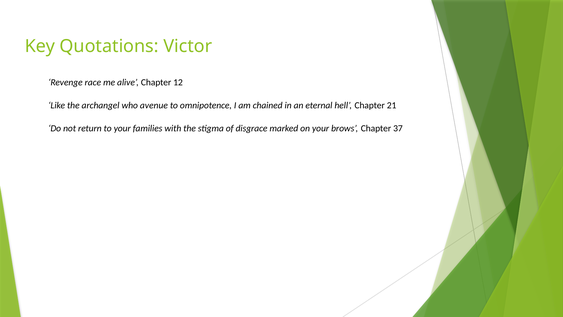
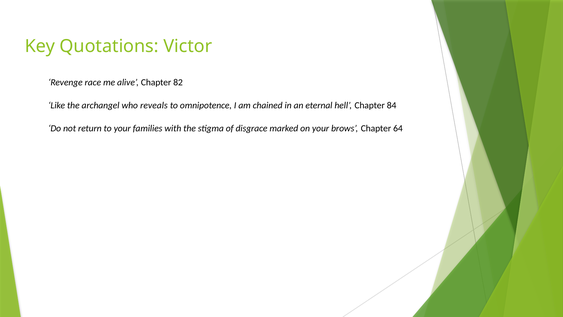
12: 12 -> 82
avenue: avenue -> reveals
21: 21 -> 84
37: 37 -> 64
